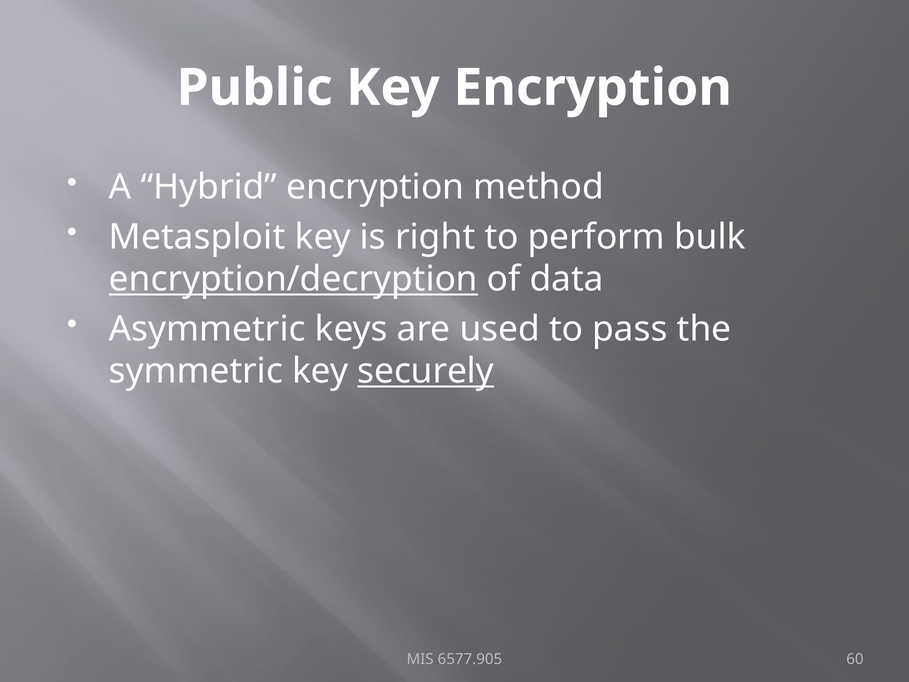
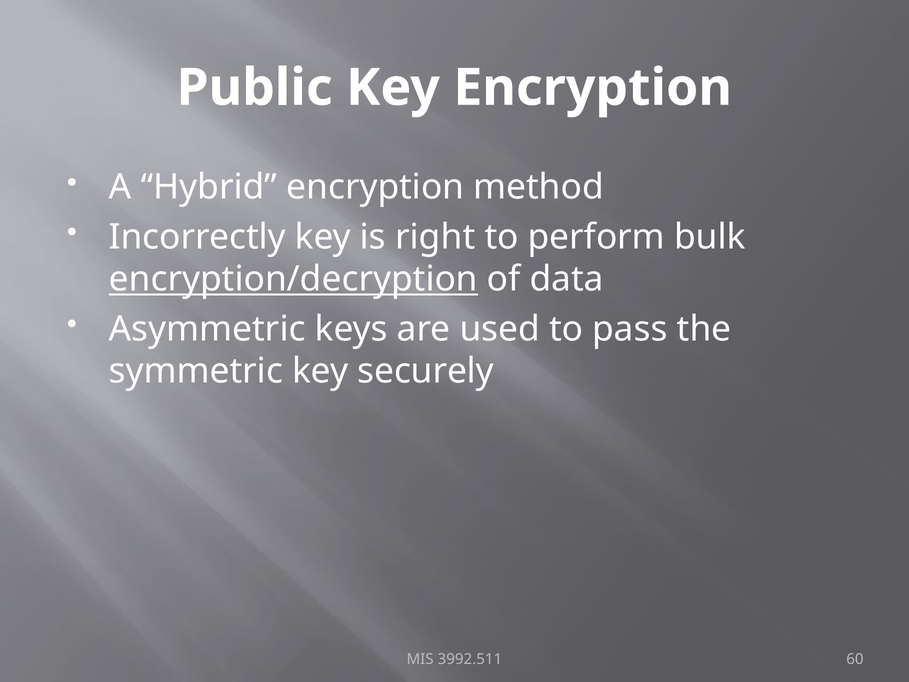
Metasploit: Metasploit -> Incorrectly
securely underline: present -> none
6577.905: 6577.905 -> 3992.511
